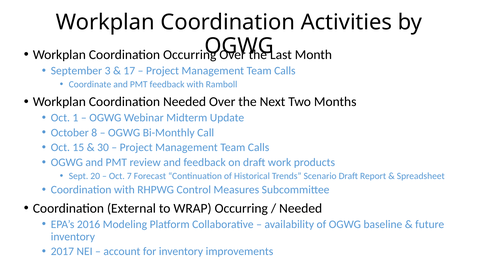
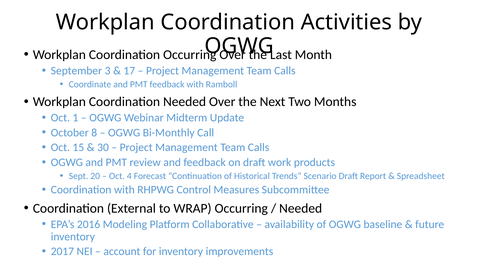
7: 7 -> 4
